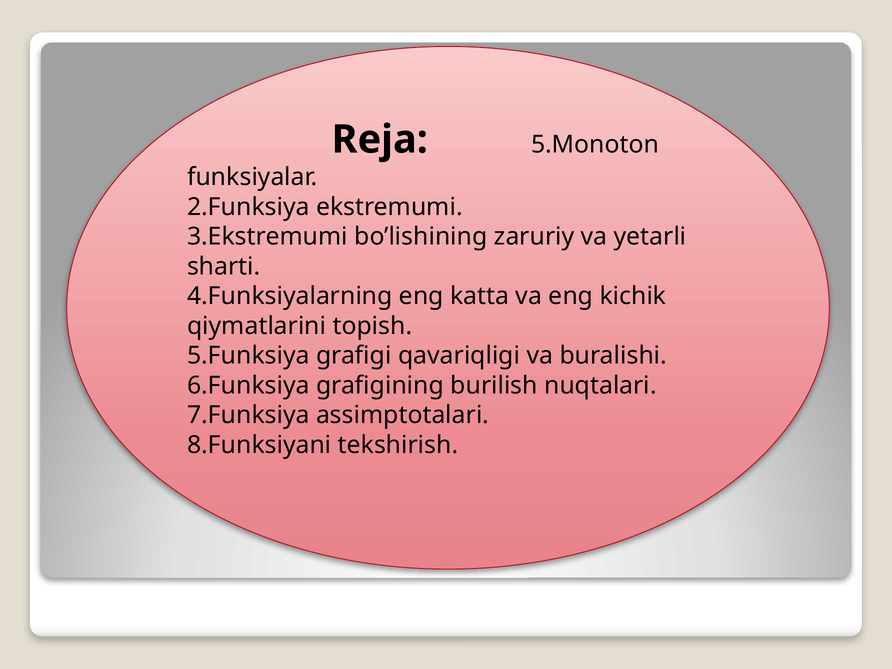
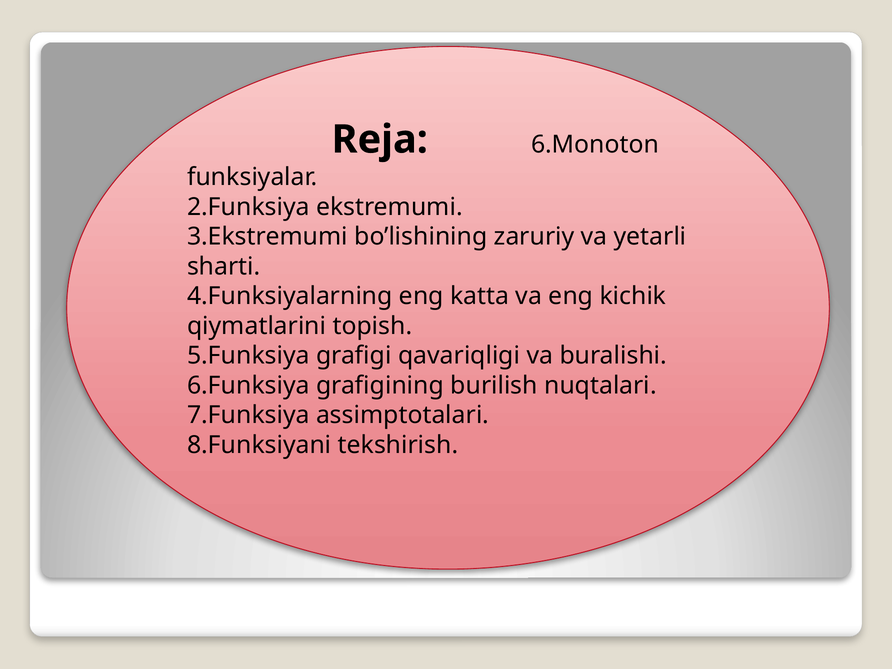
5.Monoton: 5.Monoton -> 6.Monoton
